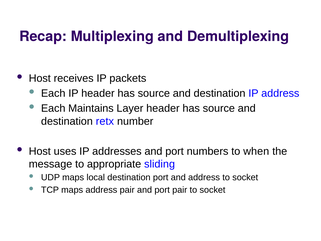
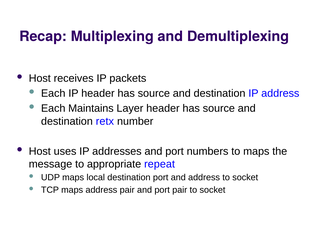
to when: when -> maps
sliding: sliding -> repeat
